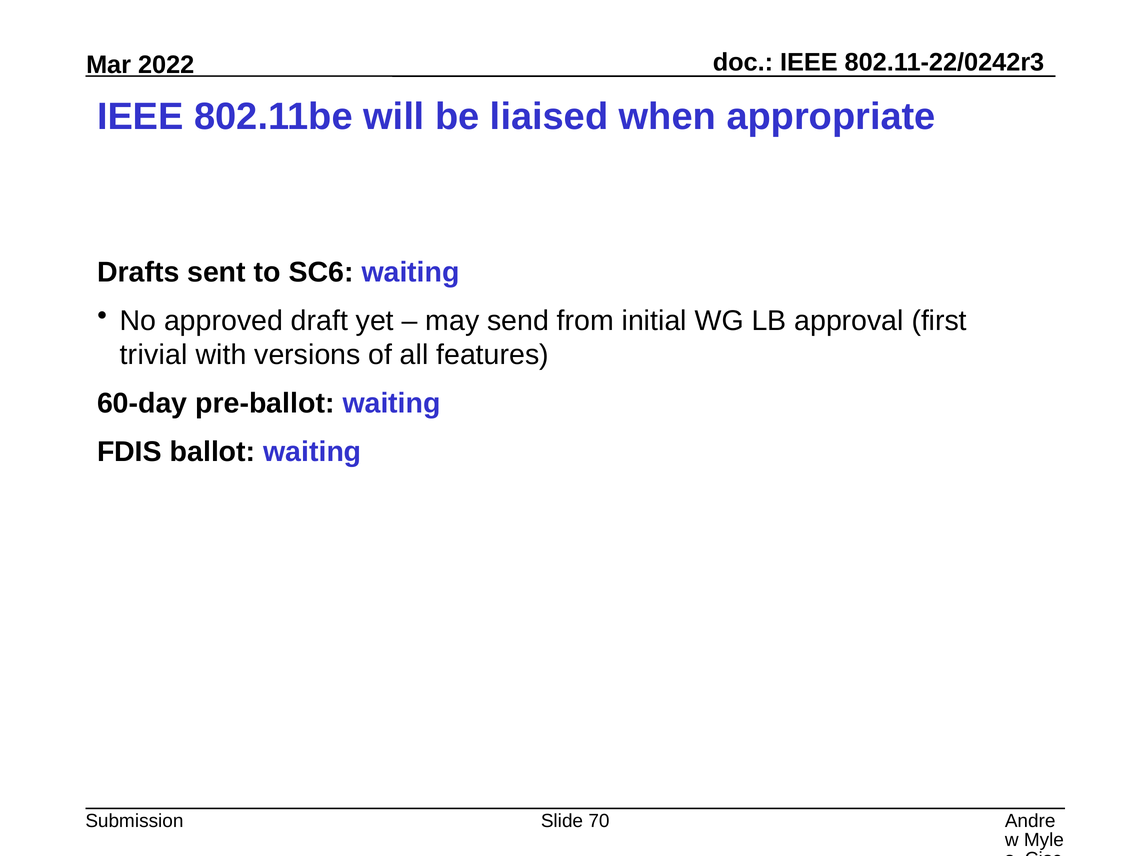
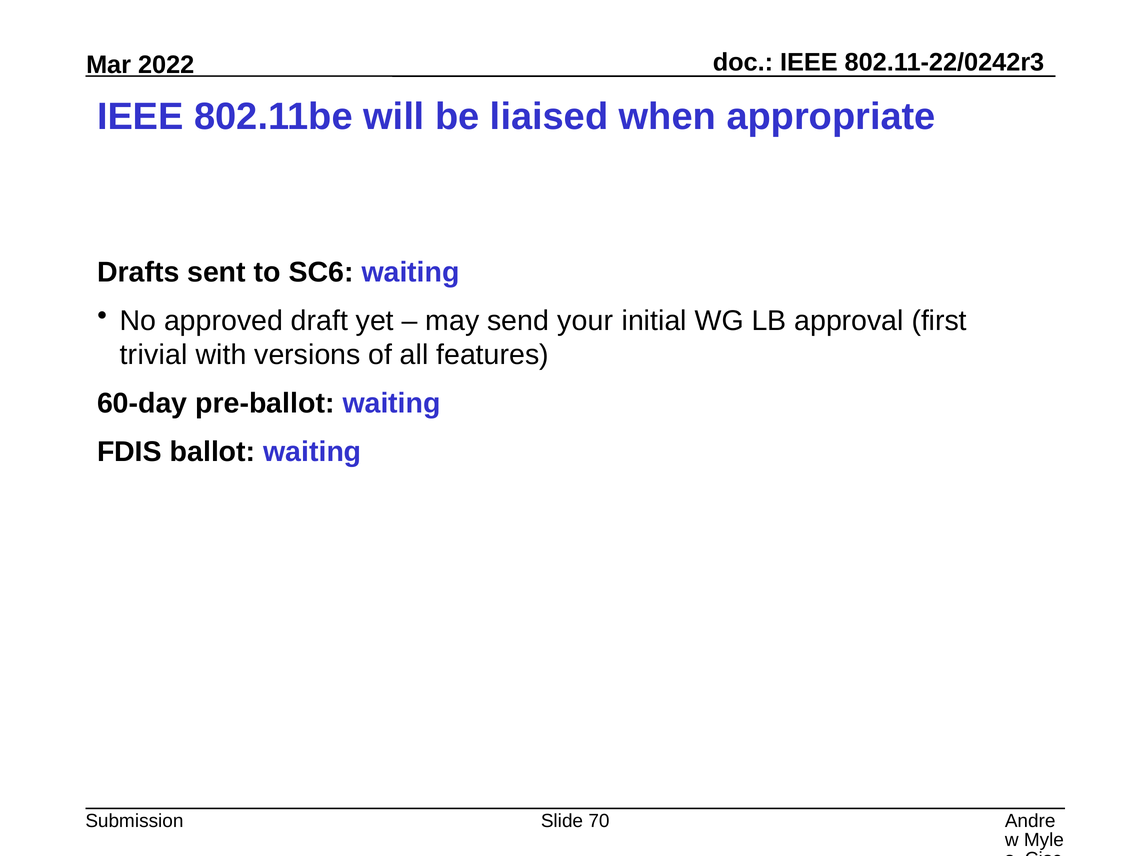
from: from -> your
